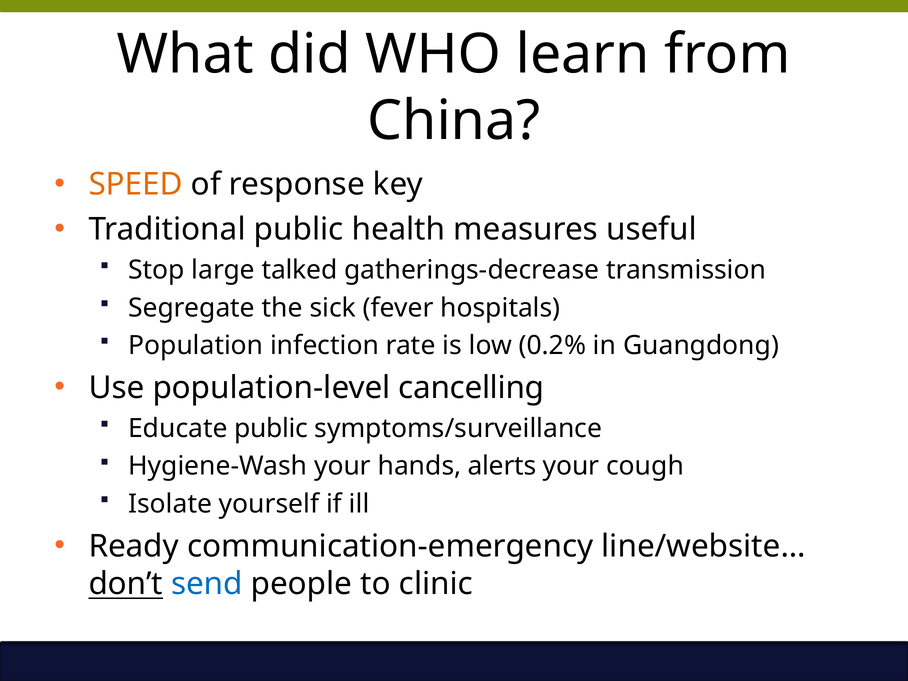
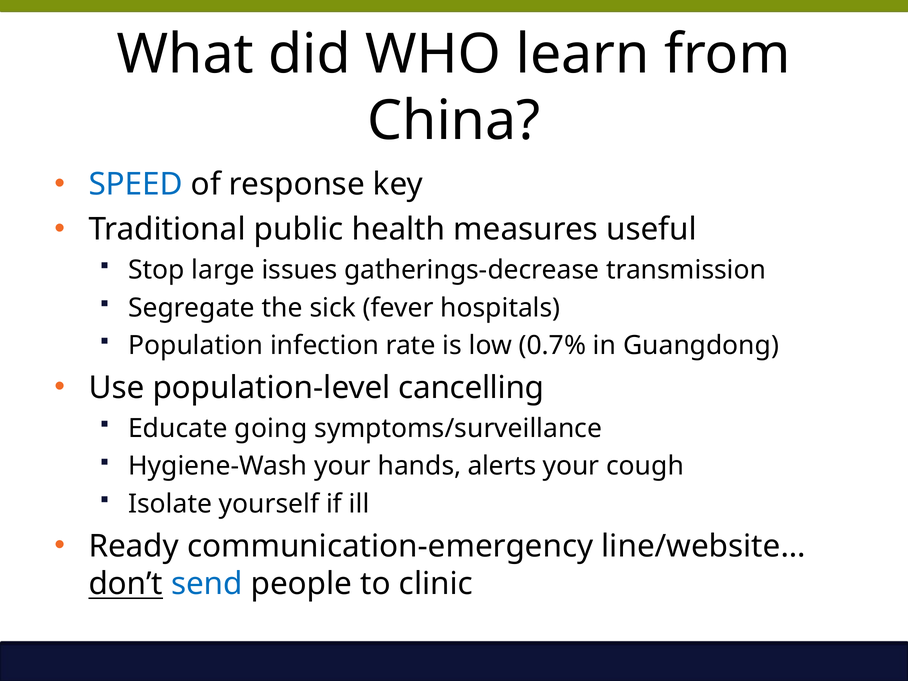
SPEED colour: orange -> blue
talked: talked -> issues
0.2%: 0.2% -> 0.7%
Educate public: public -> going
